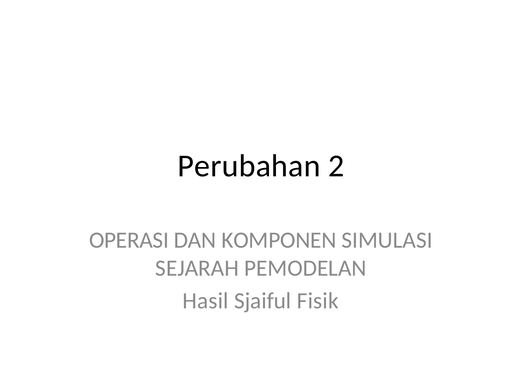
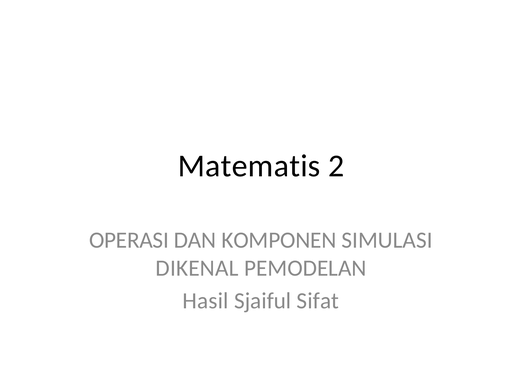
Perubahan: Perubahan -> Matematis
SEJARAH: SEJARAH -> DIKENAL
Fisik: Fisik -> Sifat
